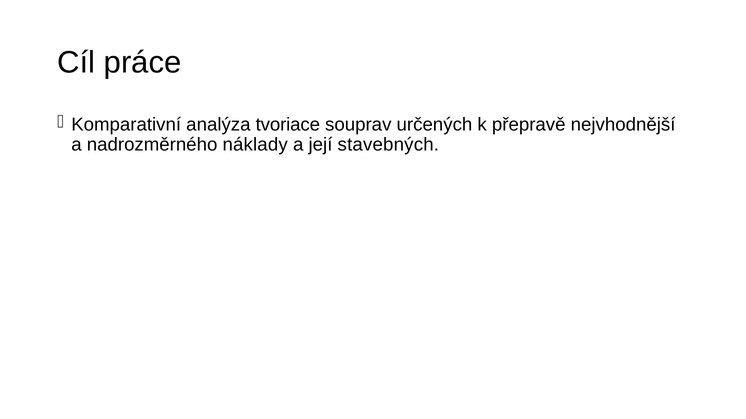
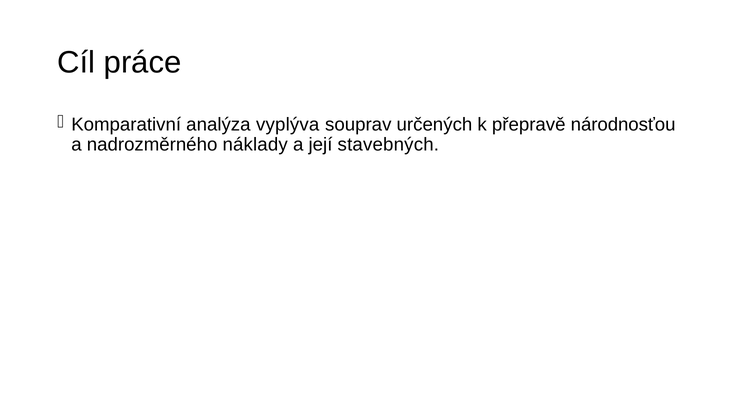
tvoriace: tvoriace -> vyplýva
nejvhodnější: nejvhodnější -> národnosťou
